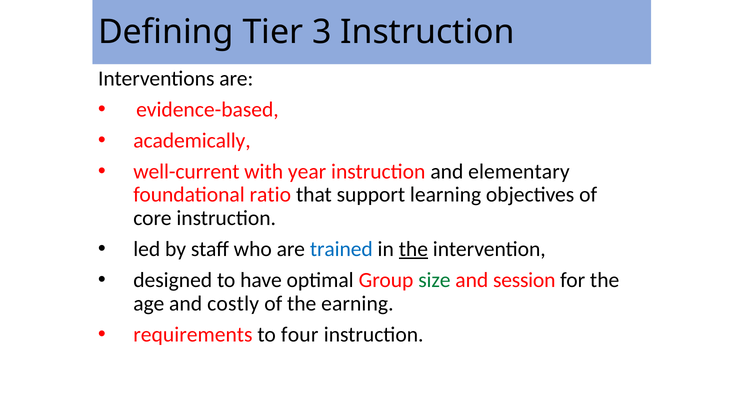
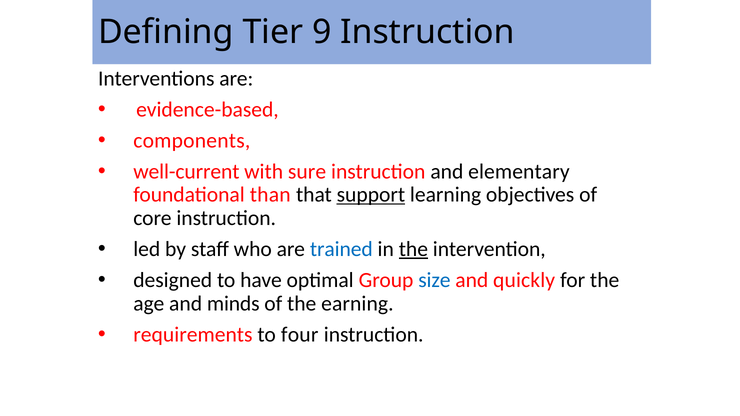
3: 3 -> 9
academically: academically -> components
year: year -> sure
ratio: ratio -> than
support underline: none -> present
size colour: green -> blue
session: session -> quickly
costly: costly -> minds
